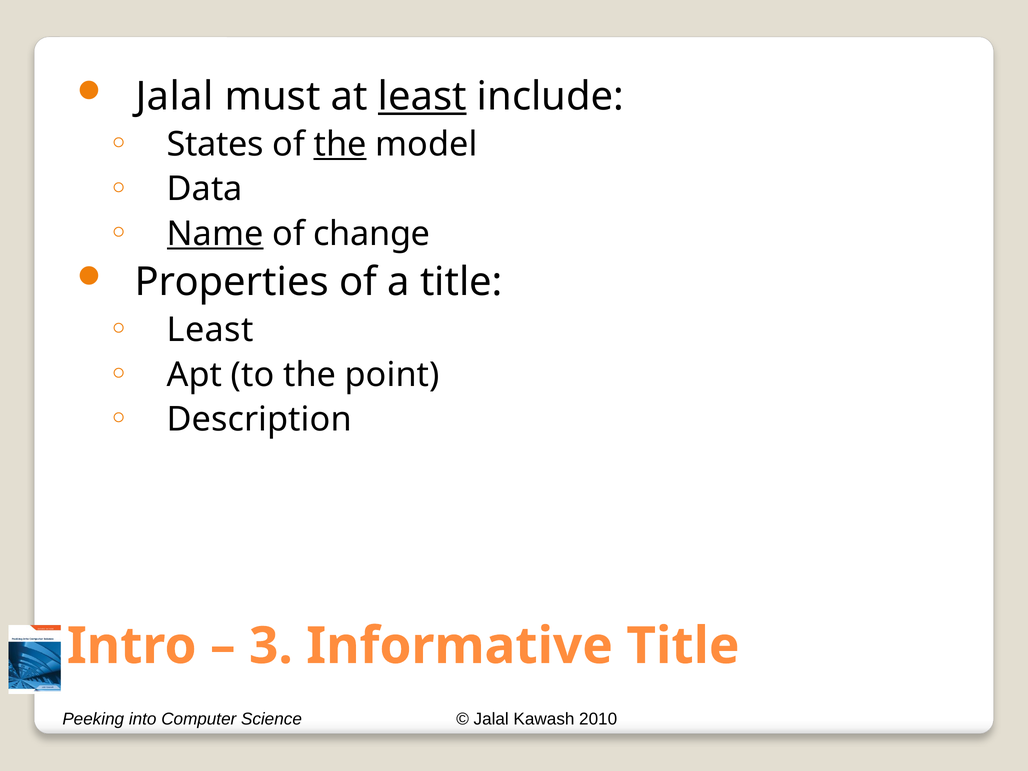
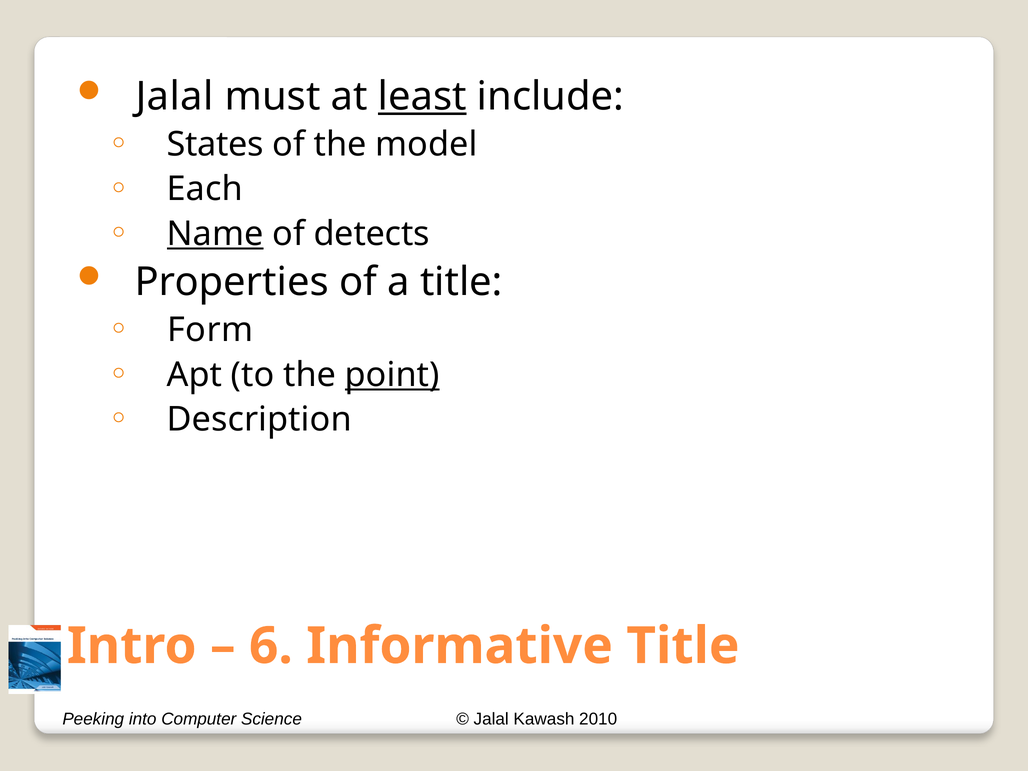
the at (340, 144) underline: present -> none
Data: Data -> Each
change: change -> detects
Least at (210, 330): Least -> Form
point underline: none -> present
3: 3 -> 6
